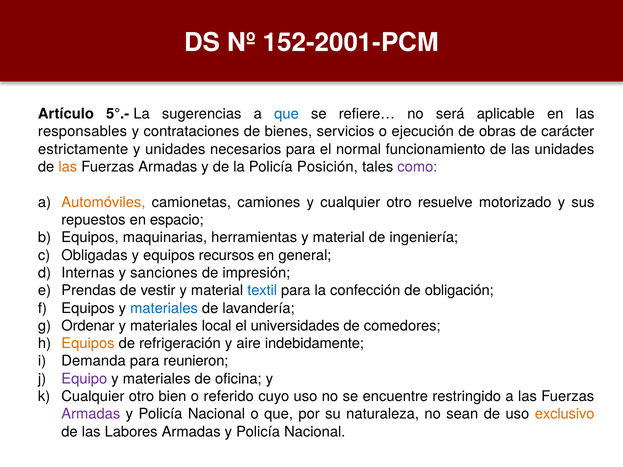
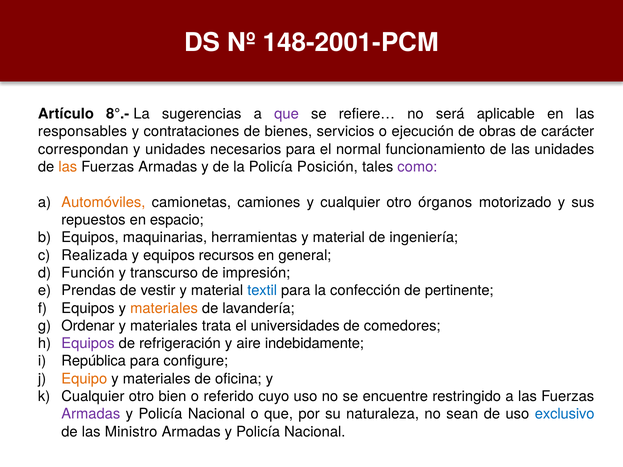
152-2001-PCM: 152-2001-PCM -> 148-2001-PCM
5°.-: 5°.- -> 8°.-
que at (287, 114) colour: blue -> purple
estrictamente: estrictamente -> correspondan
resuelve: resuelve -> órganos
Obligadas: Obligadas -> Realizada
Internas: Internas -> Función
sanciones: sanciones -> transcurso
obligación: obligación -> pertinente
materiales at (164, 308) colour: blue -> orange
local: local -> trata
Equipos at (88, 344) colour: orange -> purple
Demanda: Demanda -> República
reunieron: reunieron -> configure
Equipo colour: purple -> orange
exclusivo colour: orange -> blue
Labores: Labores -> Ministro
